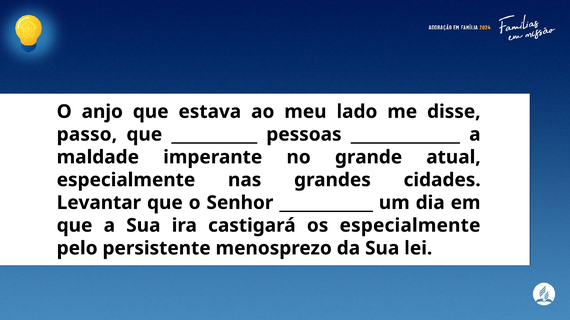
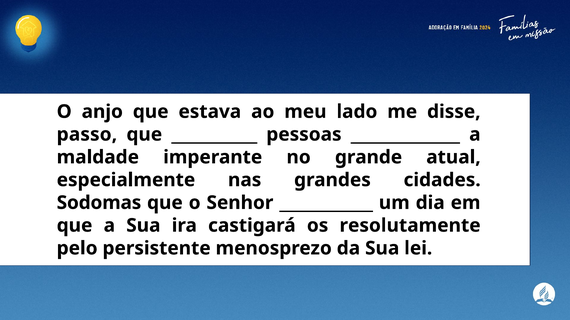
Levantar: Levantar -> Sodomas
os especialmente: especialmente -> resolutamente
